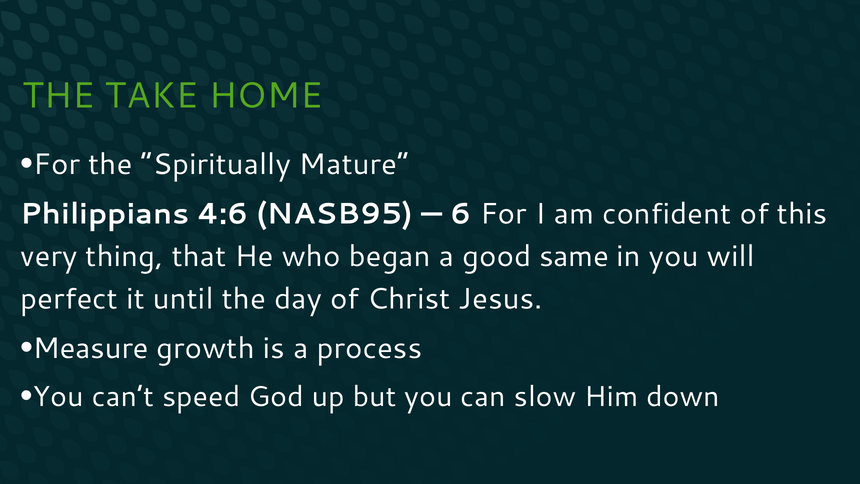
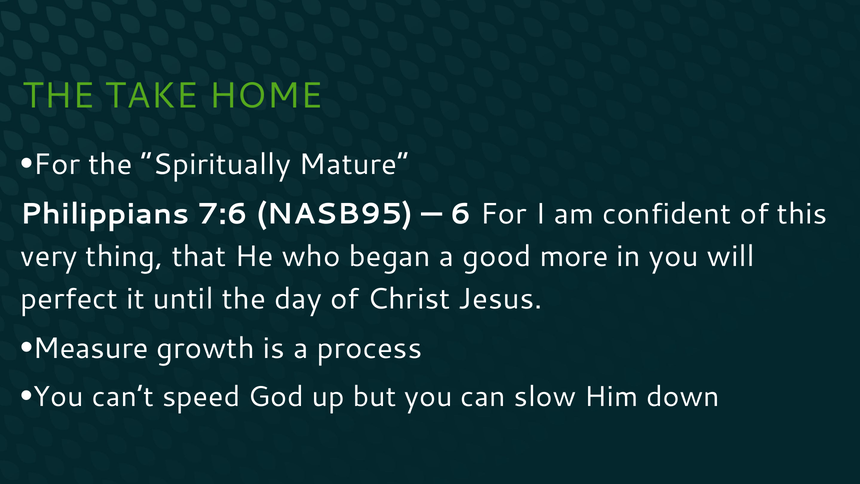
4:6: 4:6 -> 7:6
same: same -> more
